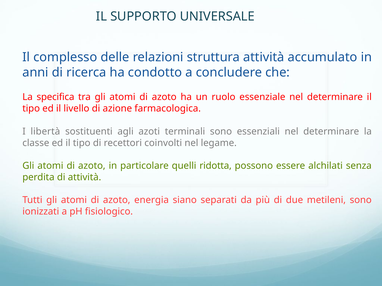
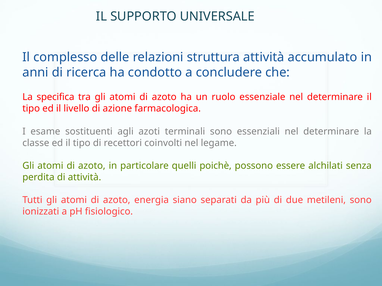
libertà: libertà -> esame
ridotta: ridotta -> poichè
